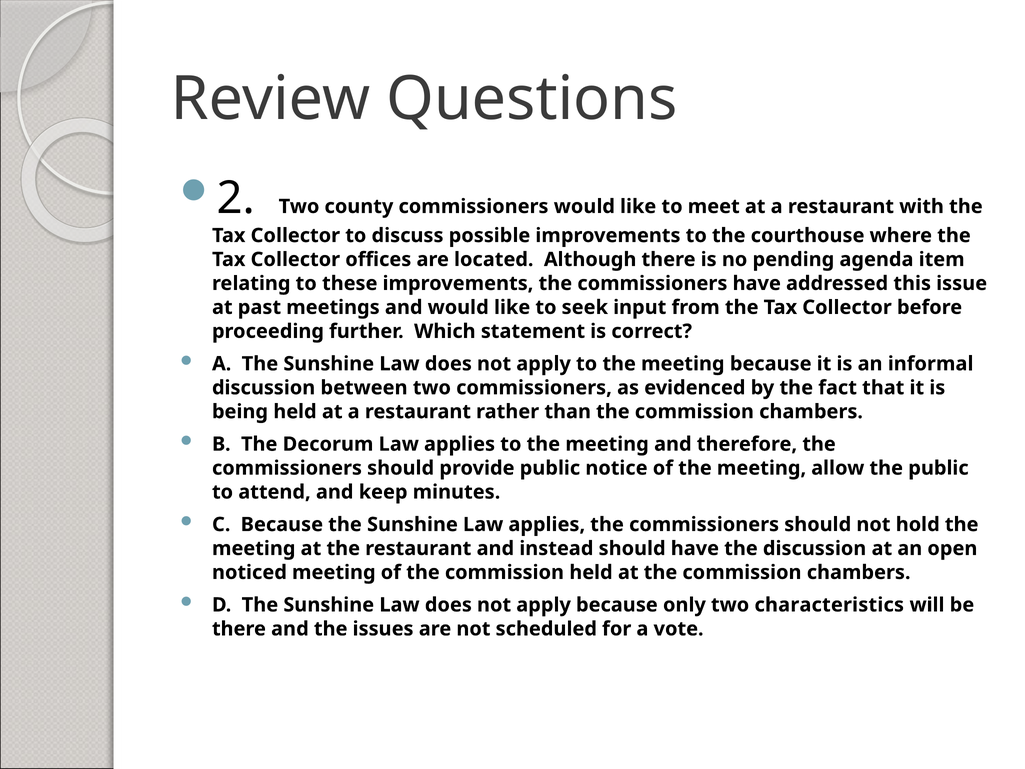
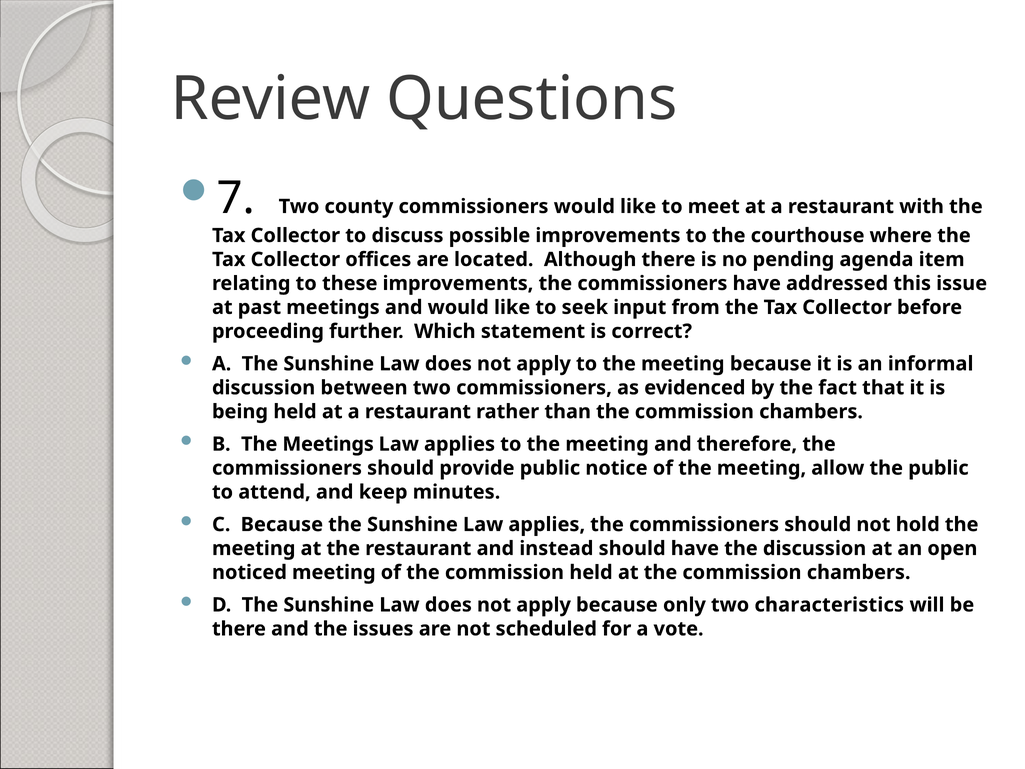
2: 2 -> 7
The Decorum: Decorum -> Meetings
